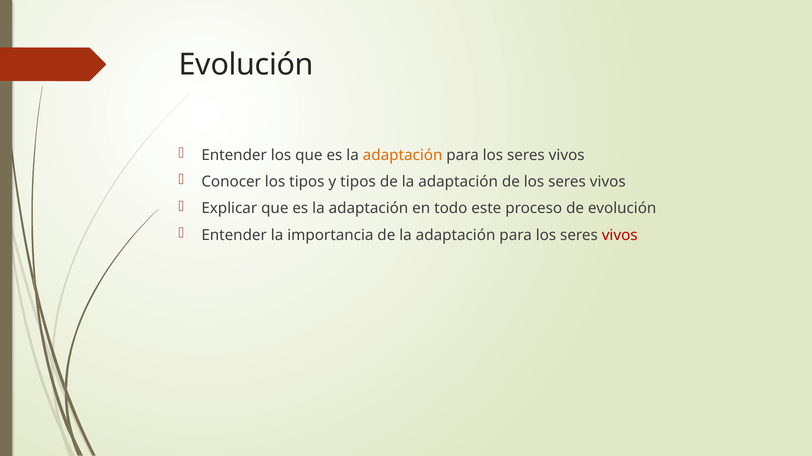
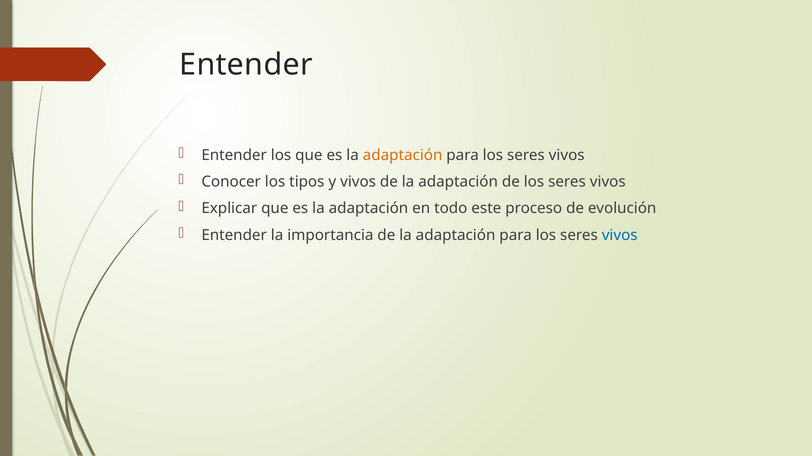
Evolución at (246, 65): Evolución -> Entender
y tipos: tipos -> vivos
vivos at (620, 236) colour: red -> blue
